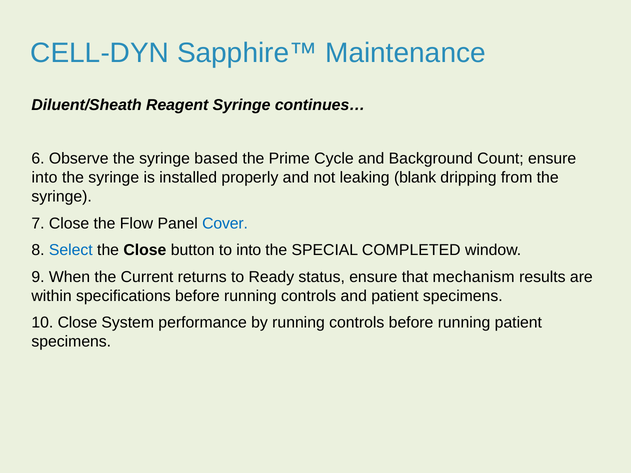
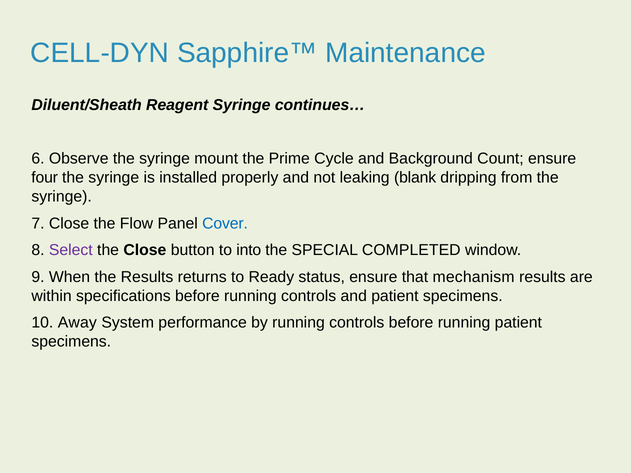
based: based -> mount
into at (44, 178): into -> four
Select colour: blue -> purple
the Current: Current -> Results
10 Close: Close -> Away
